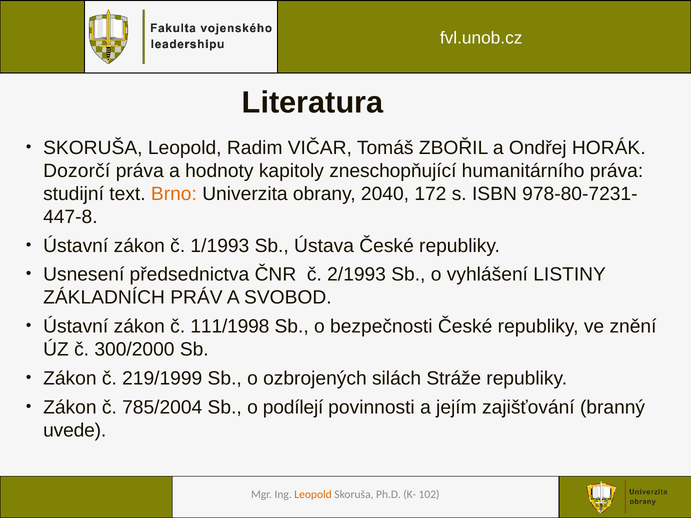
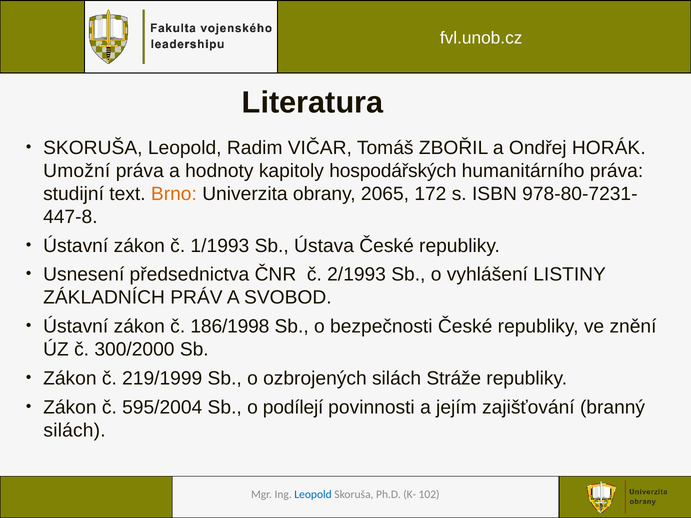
Dozorčí: Dozorčí -> Umožní
zneschopňující: zneschopňující -> hospodářských
2040: 2040 -> 2065
111/1998: 111/1998 -> 186/1998
785/2004: 785/2004 -> 595/2004
uvede at (75, 430): uvede -> silách
Leopold at (313, 495) colour: orange -> blue
